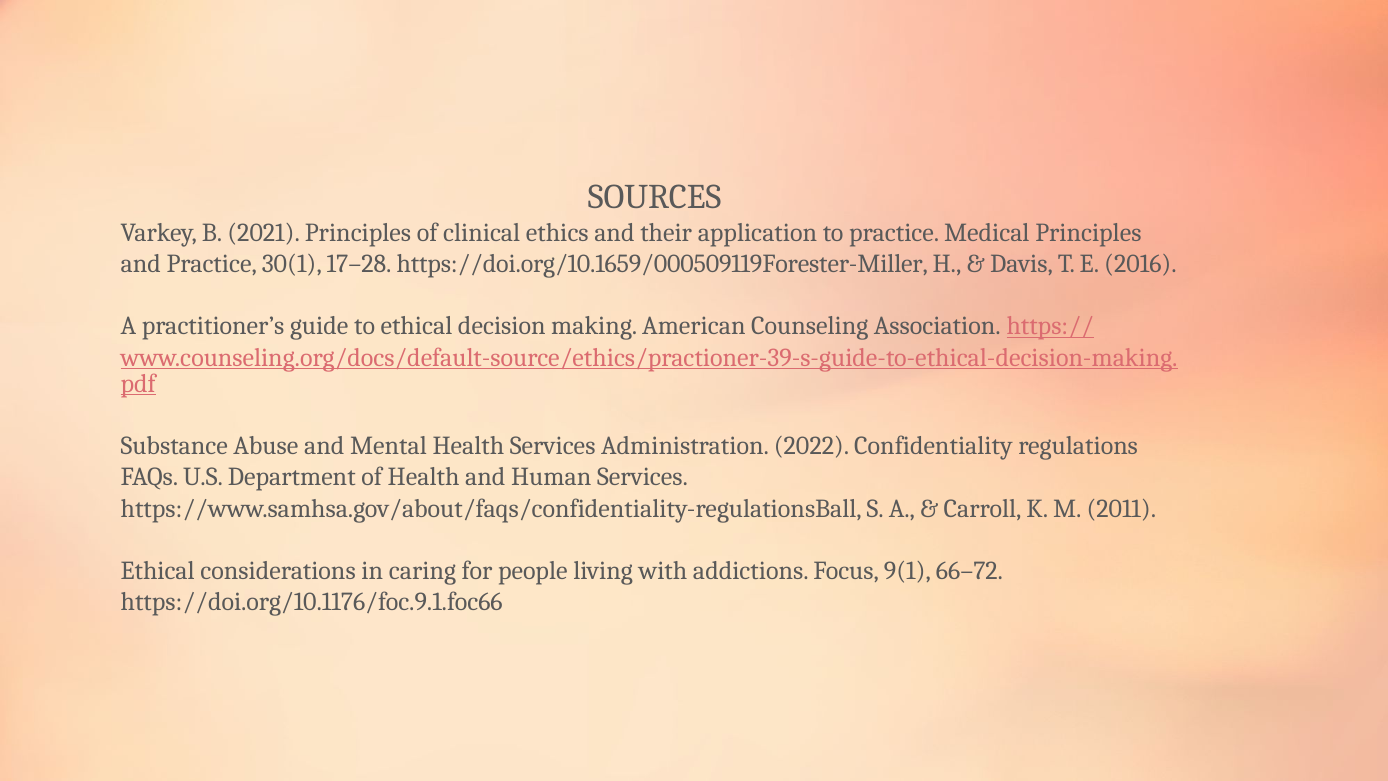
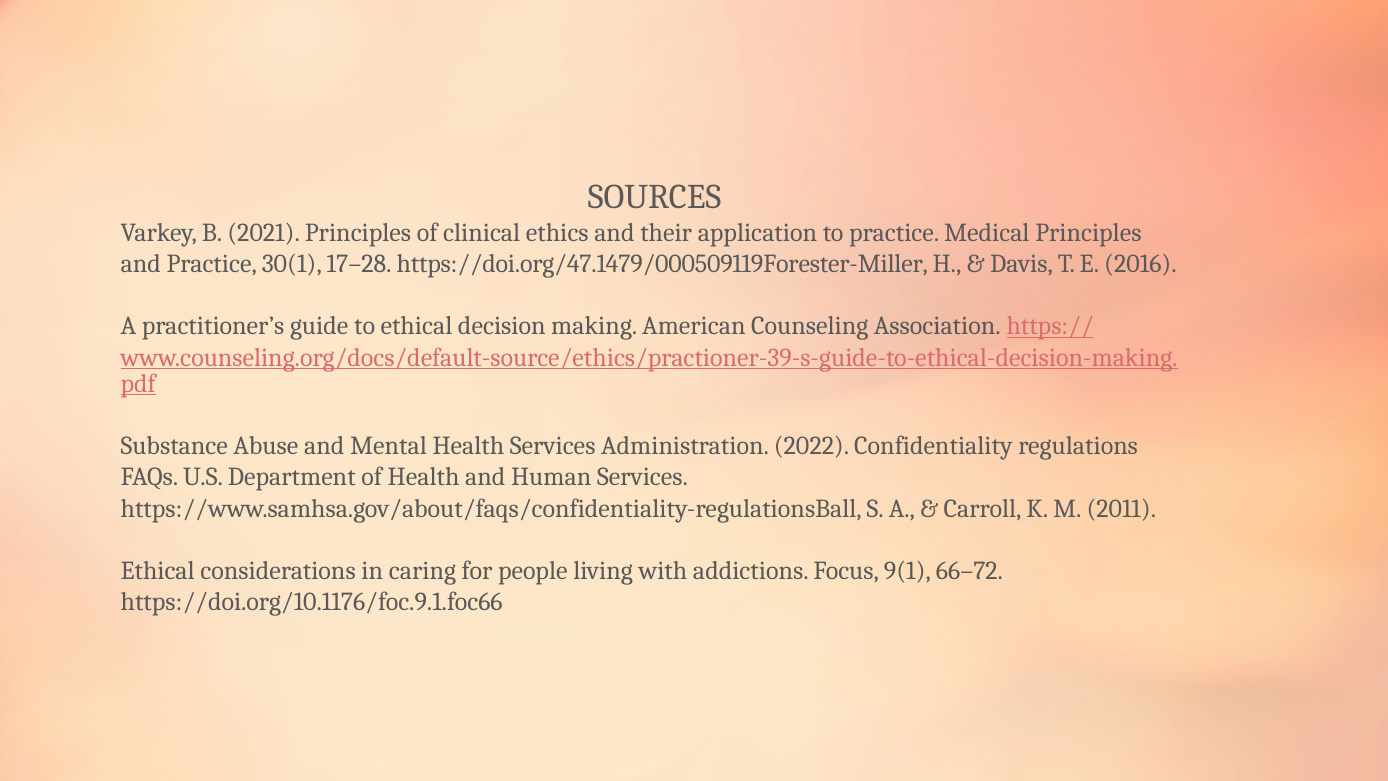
https://doi.org/10.1659/000509119Forester-Miller: https://doi.org/10.1659/000509119Forester-Miller -> https://doi.org/47.1479/000509119Forester-Miller
